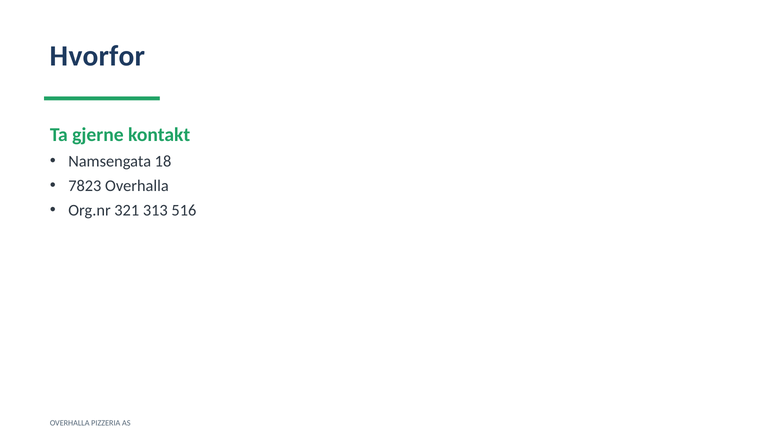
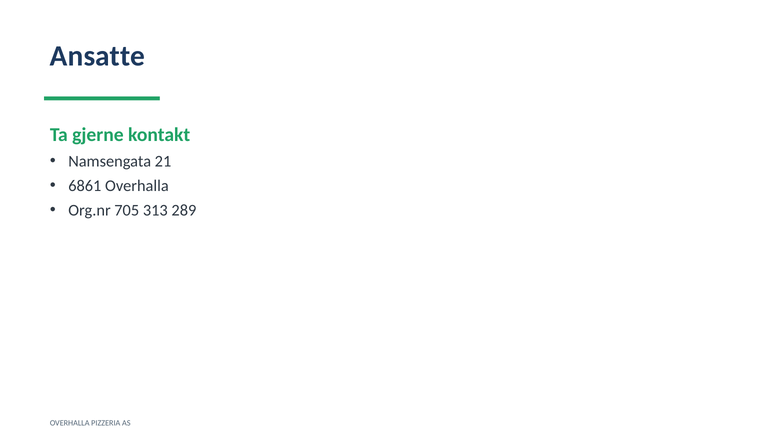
Hvorfor: Hvorfor -> Ansatte
18: 18 -> 21
7823: 7823 -> 6861
321: 321 -> 705
516: 516 -> 289
